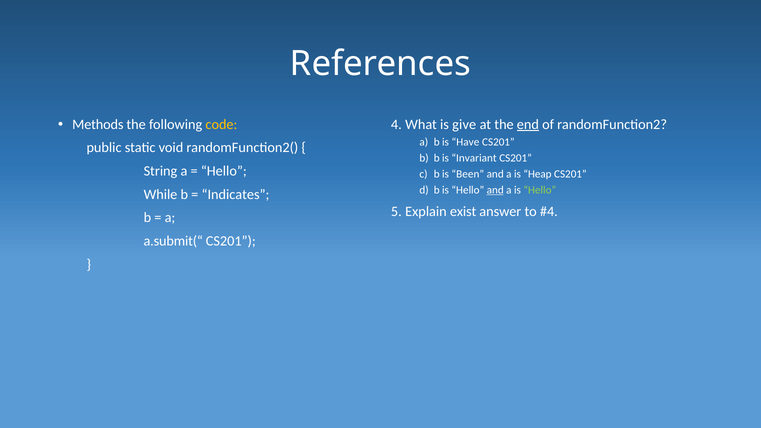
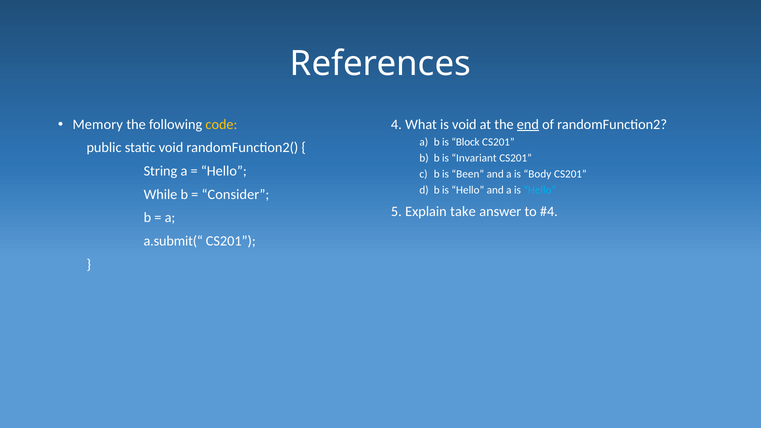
Methods: Methods -> Memory
is give: give -> void
Have: Have -> Block
Heap: Heap -> Body
and at (495, 190) underline: present -> none
Hello at (540, 190) colour: light green -> light blue
Indicates: Indicates -> Consider
exist: exist -> take
